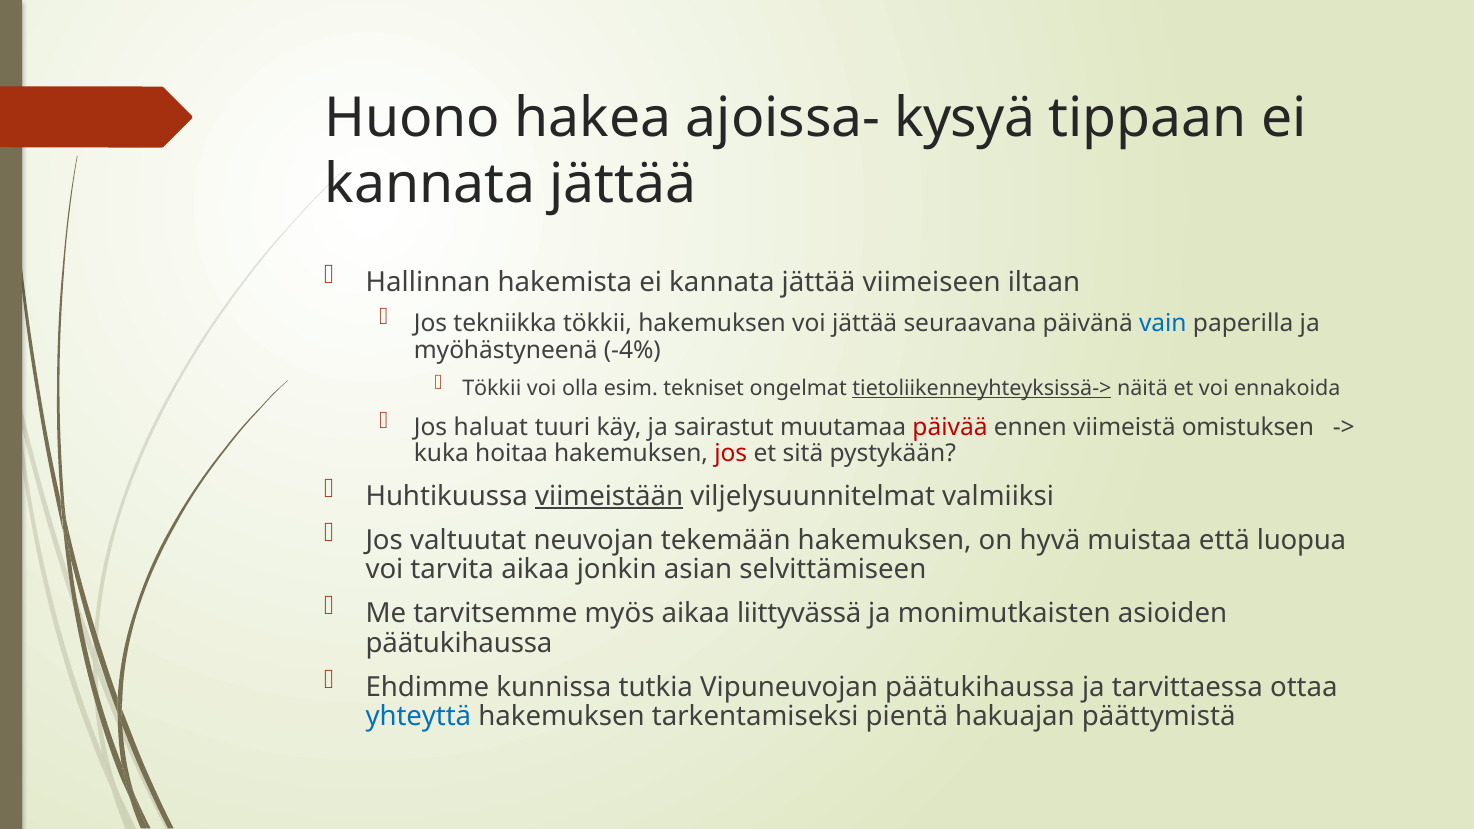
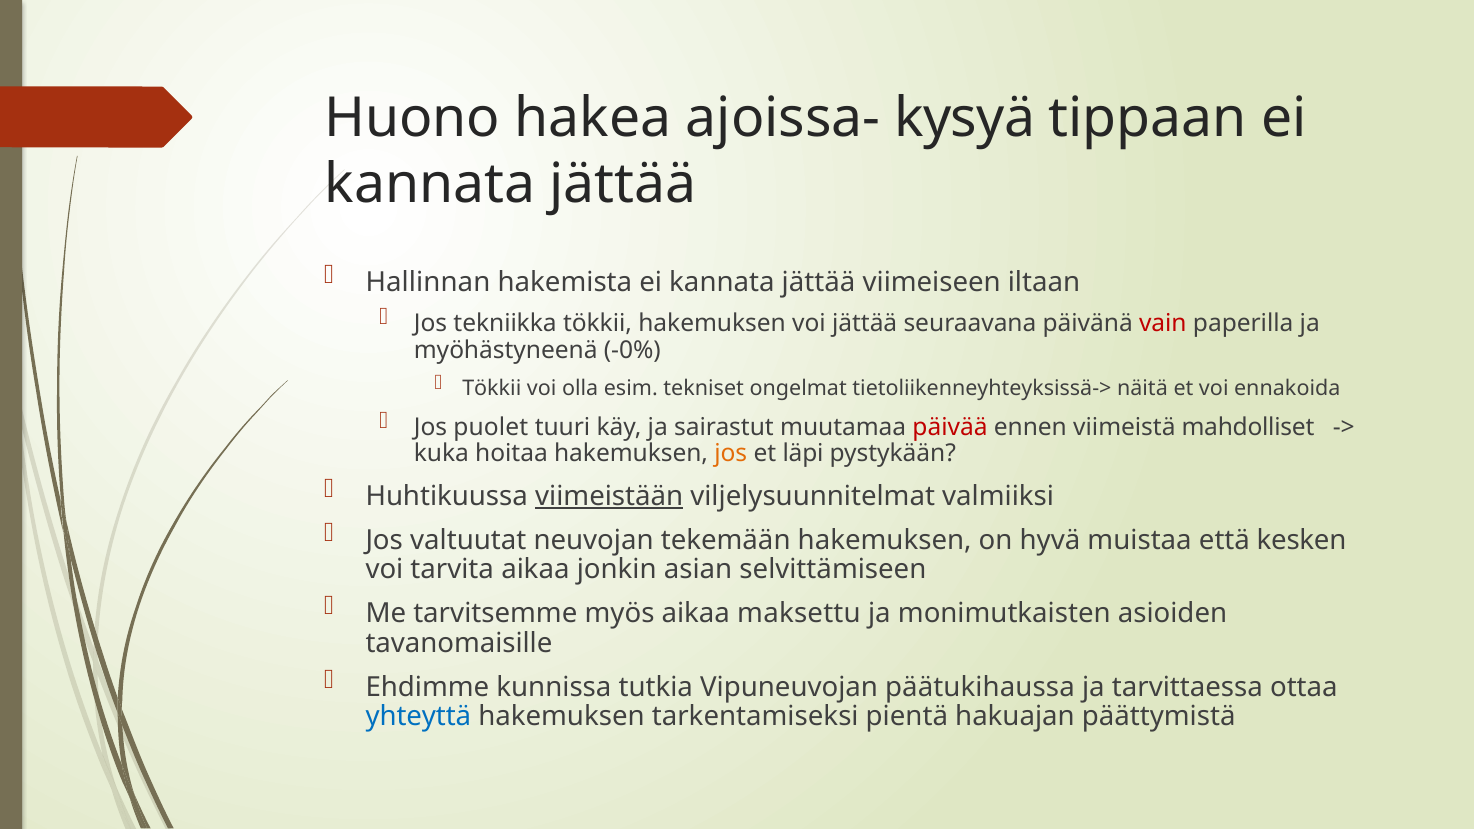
vain colour: blue -> red
-4%: -4% -> -0%
tietoliikenneyhteyksissä-> underline: present -> none
haluat: haluat -> puolet
omistuksen: omistuksen -> mahdolliset
jos at (731, 454) colour: red -> orange
sitä: sitä -> läpi
luopua: luopua -> kesken
liittyvässä: liittyvässä -> maksettu
päätukihaussa at (459, 643): päätukihaussa -> tavanomaisille
